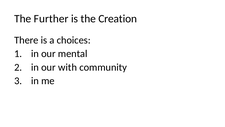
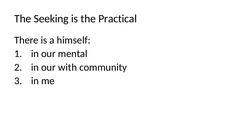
Further: Further -> Seeking
Creation: Creation -> Practical
choices: choices -> himself
